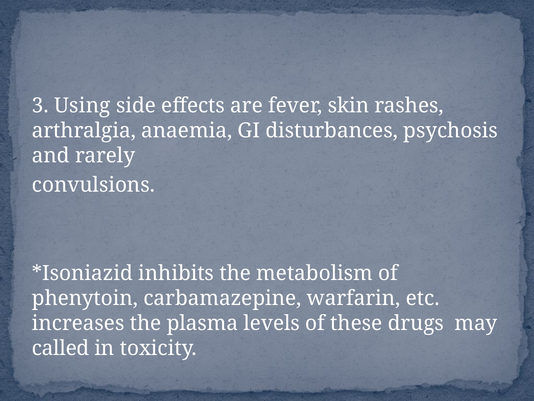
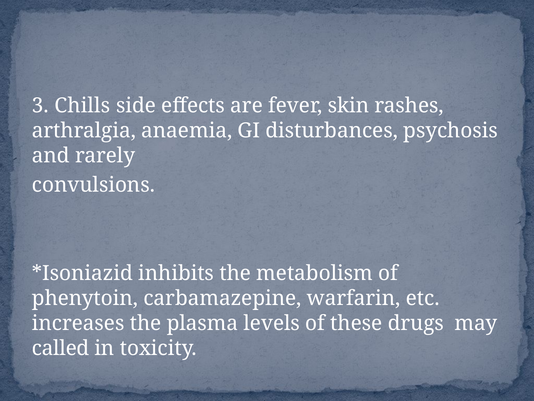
Using: Using -> Chills
